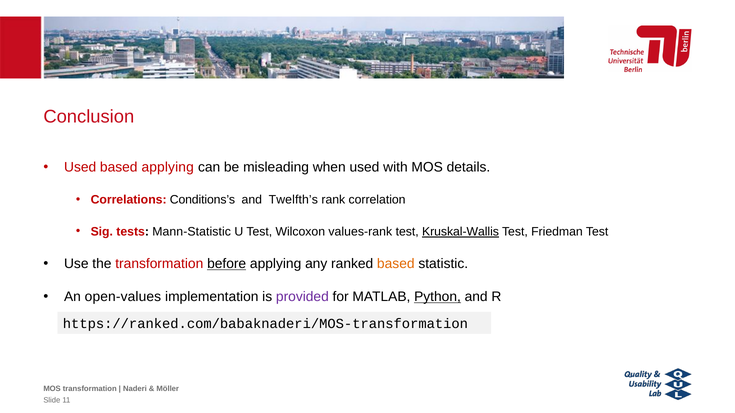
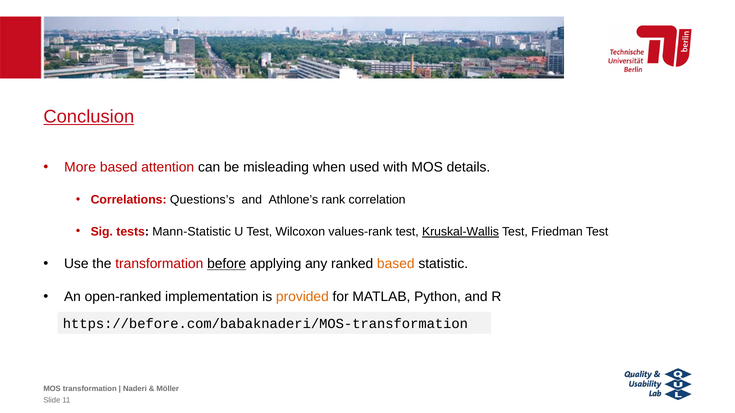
Conclusion underline: none -> present
Used at (80, 167): Used -> More
based applying: applying -> attention
Conditions’s: Conditions’s -> Questions’s
Twelfth’s: Twelfth’s -> Athlone’s
open-values: open-values -> open-ranked
provided colour: purple -> orange
Python underline: present -> none
https://ranked.com/babaknaderi/MOS-transformation: https://ranked.com/babaknaderi/MOS-transformation -> https://before.com/babaknaderi/MOS-transformation
